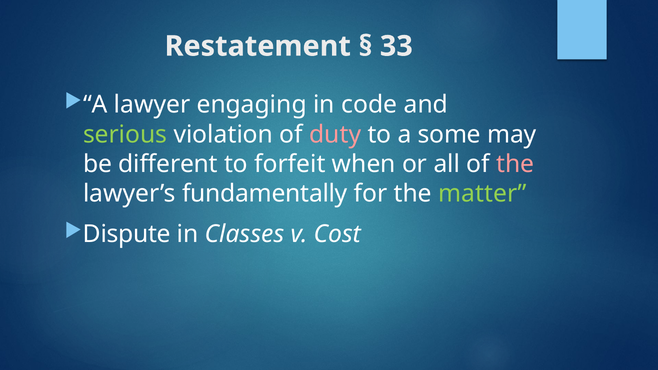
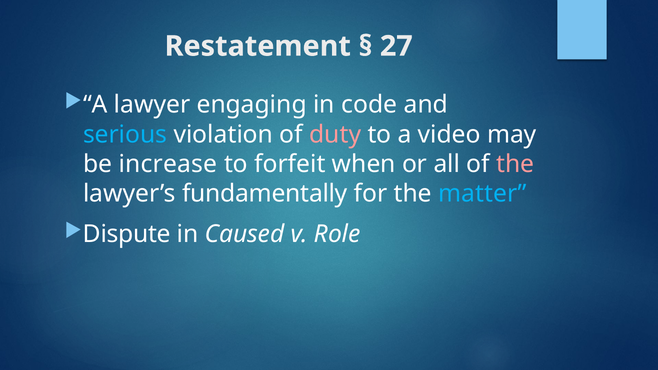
33: 33 -> 27
serious colour: light green -> light blue
some: some -> video
different: different -> increase
matter colour: light green -> light blue
Classes: Classes -> Caused
Cost: Cost -> Role
